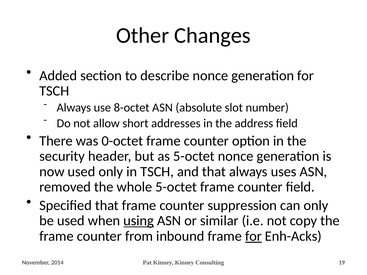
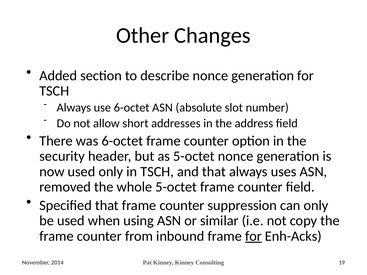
use 8-octet: 8-octet -> 6-octet
was 0-octet: 0-octet -> 6-octet
using underline: present -> none
